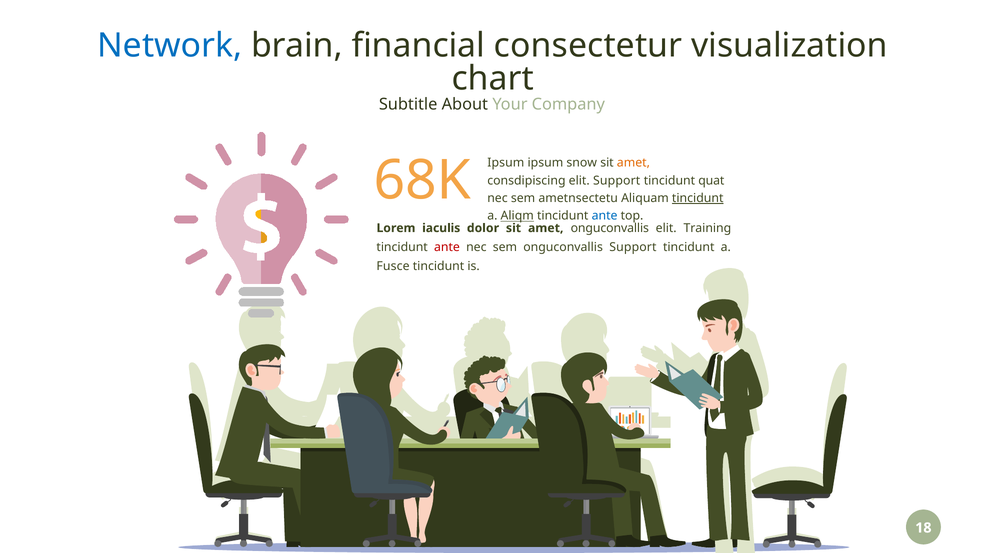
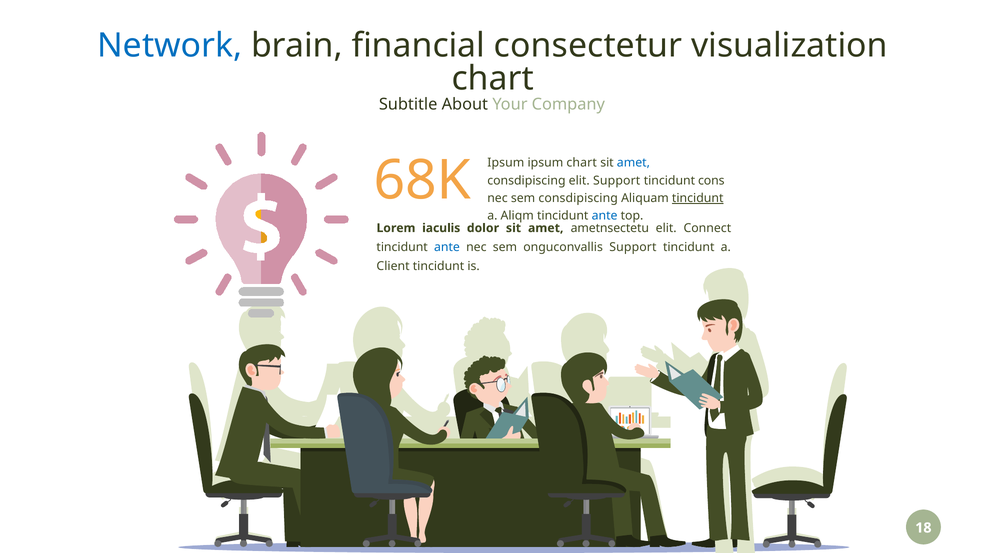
ipsum snow: snow -> chart
amet at (633, 163) colour: orange -> blue
quat: quat -> cons
sem ametnsectetu: ametnsectetu -> consdipiscing
Aliqm underline: present -> none
amet onguconvallis: onguconvallis -> ametnsectetu
Training: Training -> Connect
ante at (447, 247) colour: red -> blue
Fusce: Fusce -> Client
